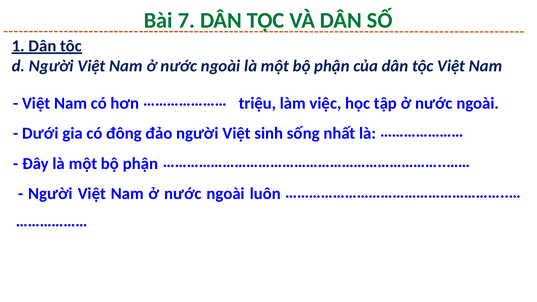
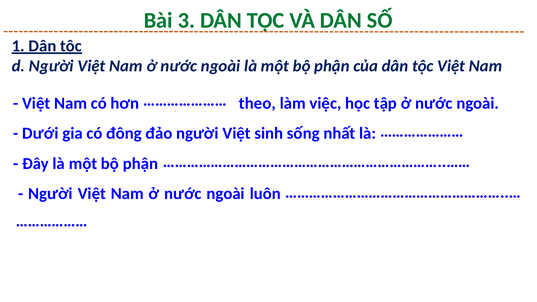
7: 7 -> 3
triệu at (257, 103): triệu -> theo
